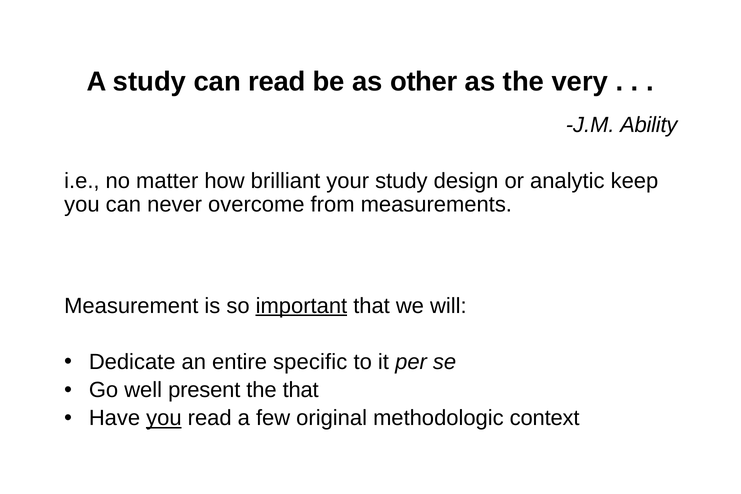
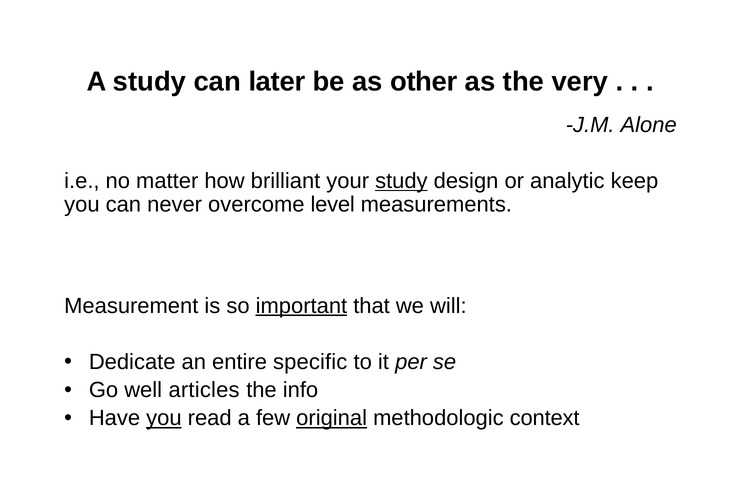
can read: read -> later
Ability: Ability -> Alone
study at (401, 181) underline: none -> present
from: from -> level
present: present -> articles
the that: that -> info
original underline: none -> present
